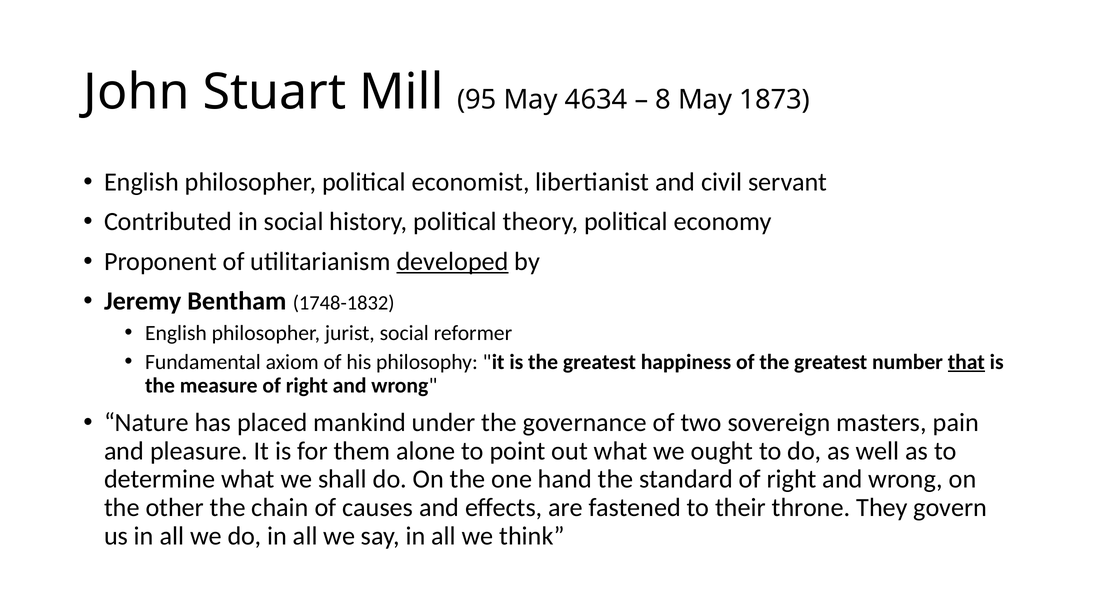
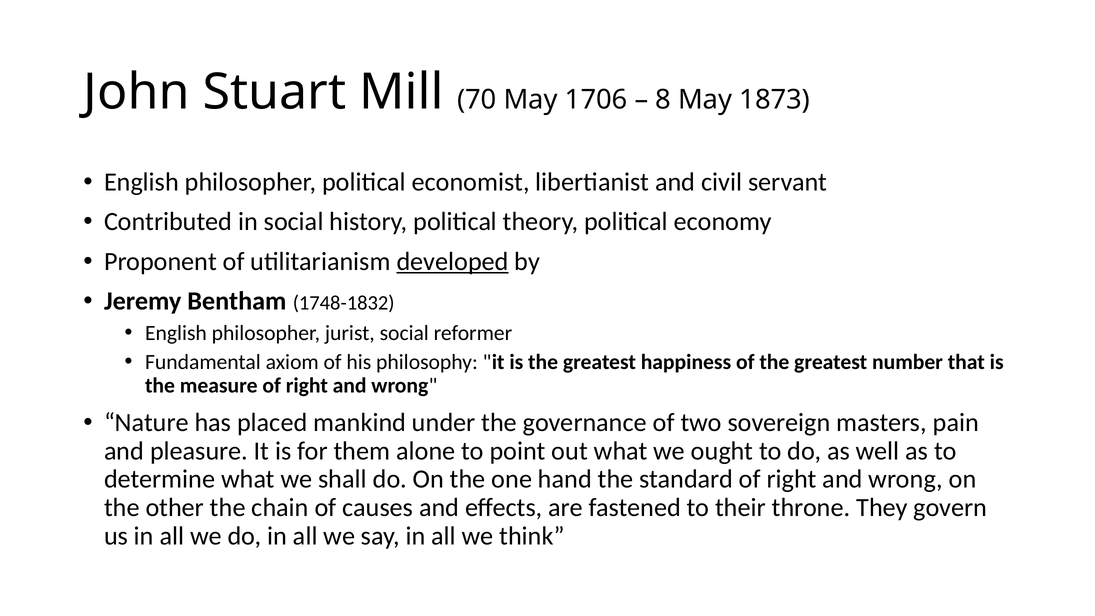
95: 95 -> 70
4634: 4634 -> 1706
that underline: present -> none
